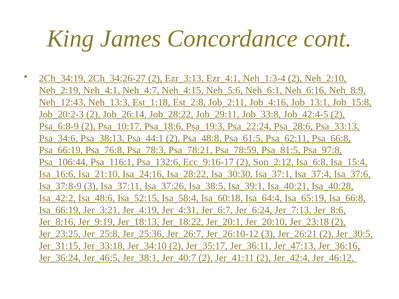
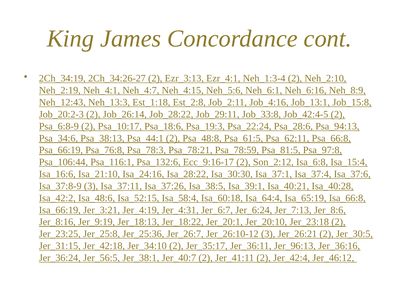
Psa_33:13: Psa_33:13 -> Psa_94:13
Jer_33:18: Jer_33:18 -> Jer_42:18
Jer_47:13: Jer_47:13 -> Jer_96:13
Jer_46:5: Jer_46:5 -> Jer_56:5
